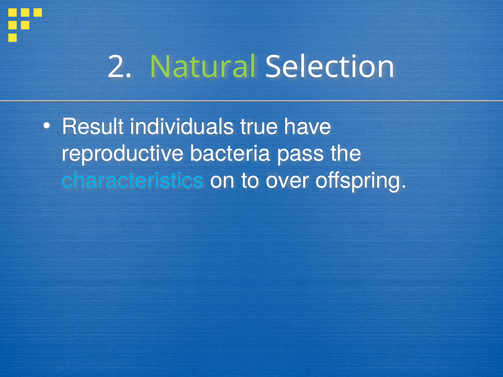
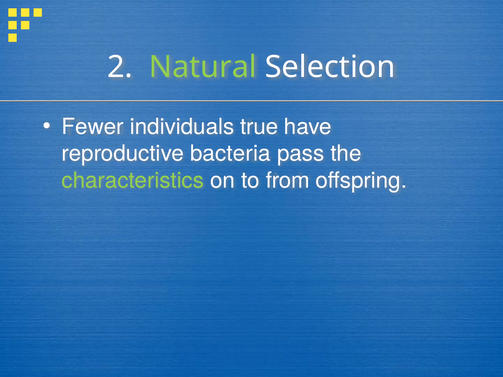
Result: Result -> Fewer
characteristics colour: light blue -> light green
over: over -> from
